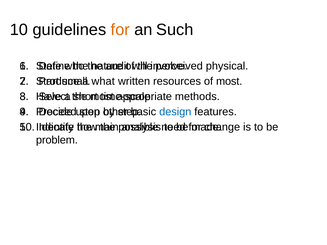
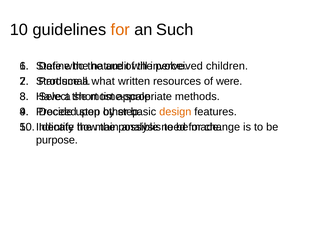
physical: physical -> children
of most: most -> were
design colour: blue -> orange
problem: problem -> purpose
